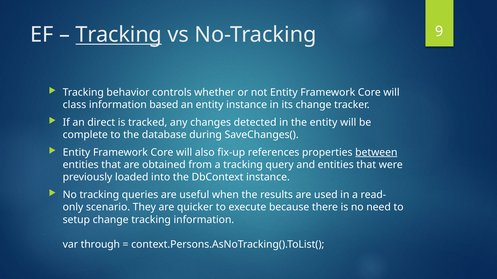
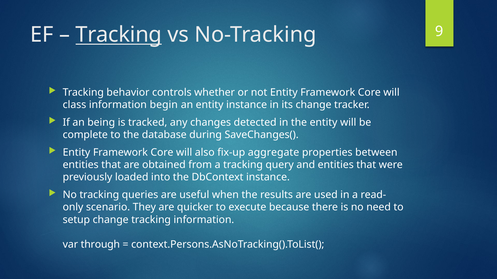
based: based -> begin
direct: direct -> being
references: references -> aggregate
between underline: present -> none
